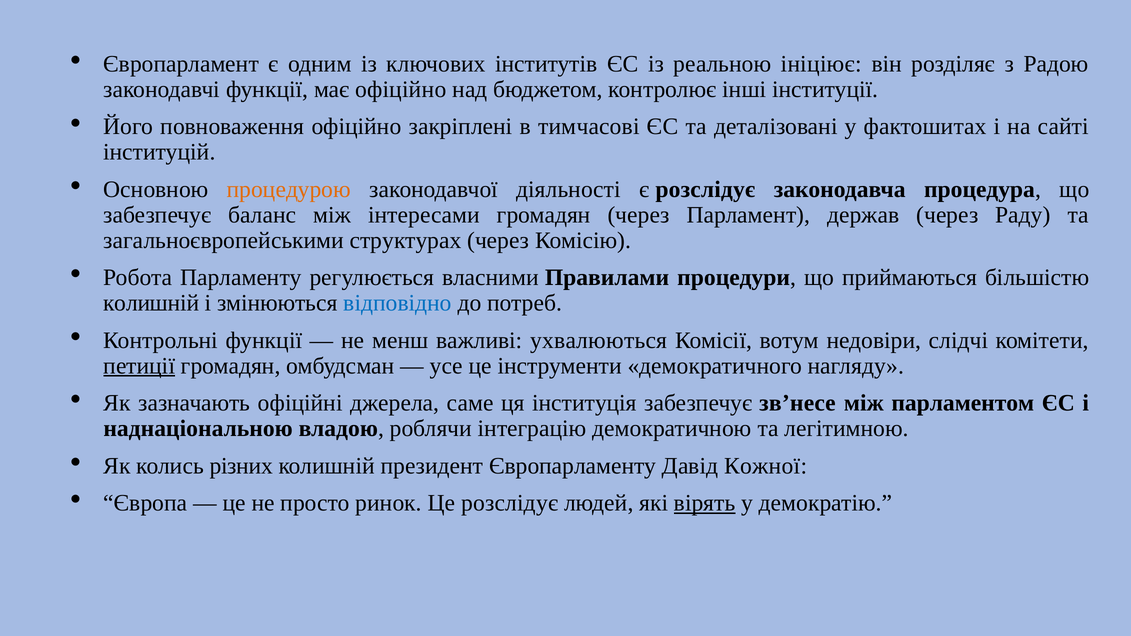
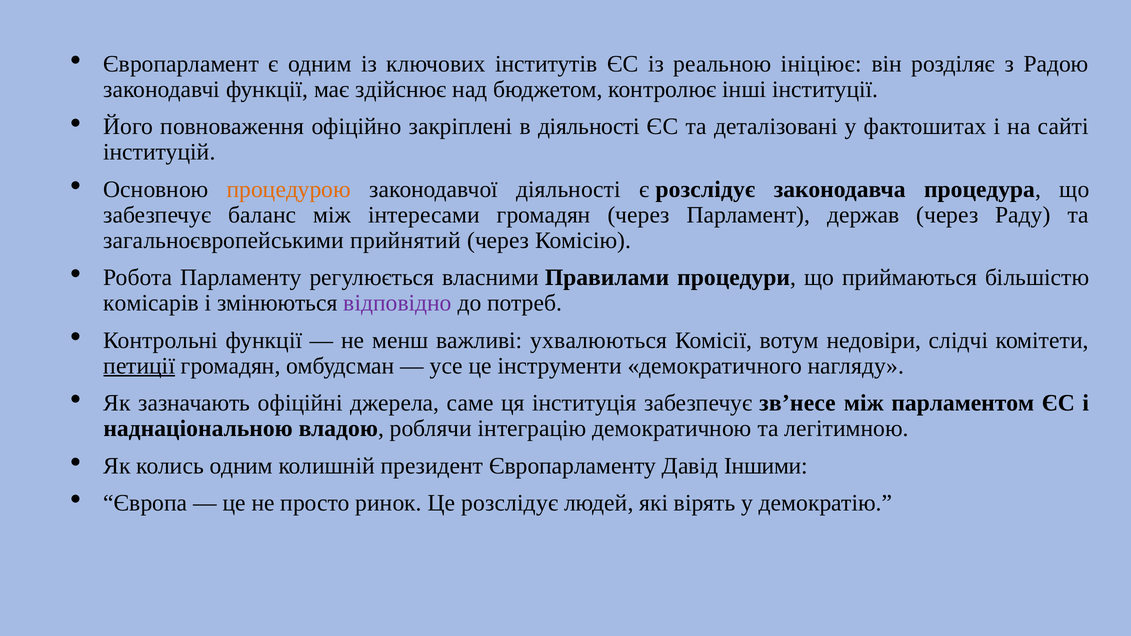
має офіційно: офіційно -> здійснює
в тимчасові: тимчасові -> діяльності
структурах: структурах -> прийнятий
колишній at (151, 303): колишній -> комісарів
відповідно colour: blue -> purple
колись різних: різних -> одним
Кожної: Кожної -> Іншими
вірять underline: present -> none
